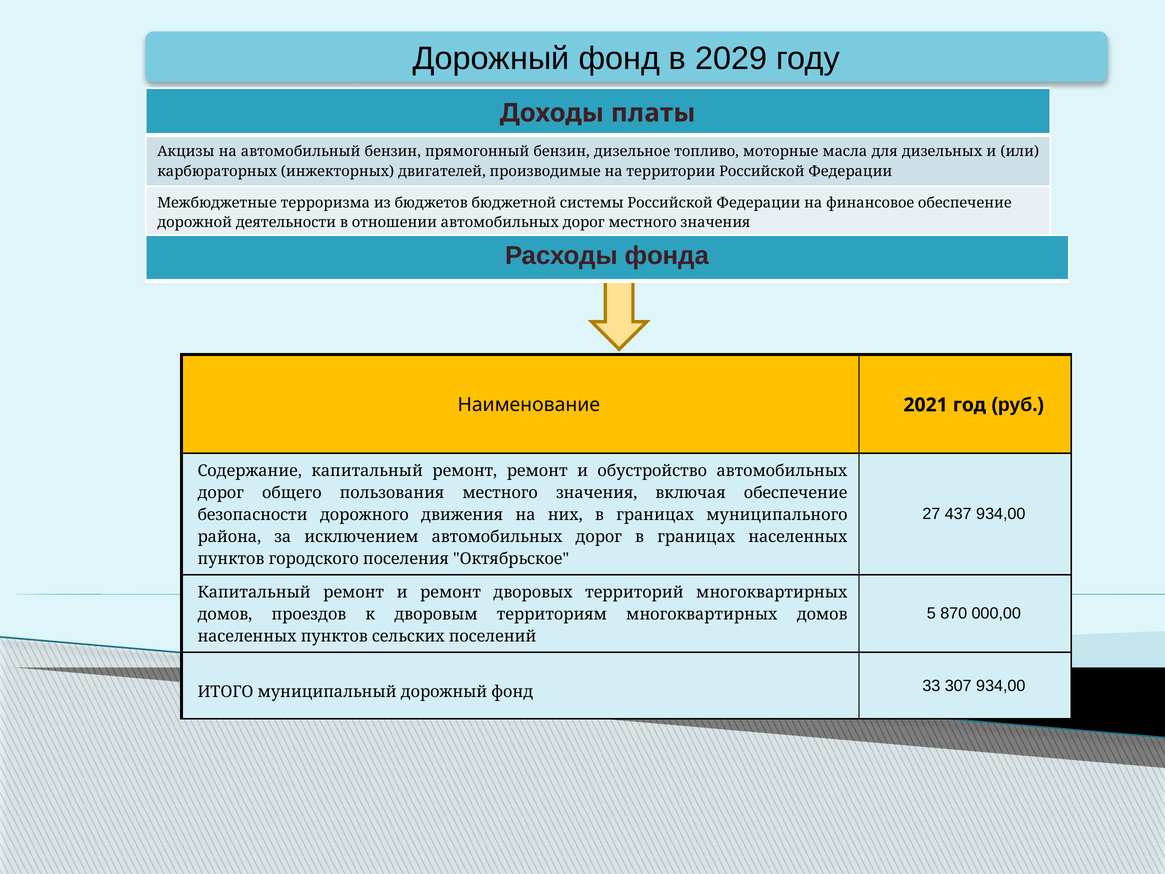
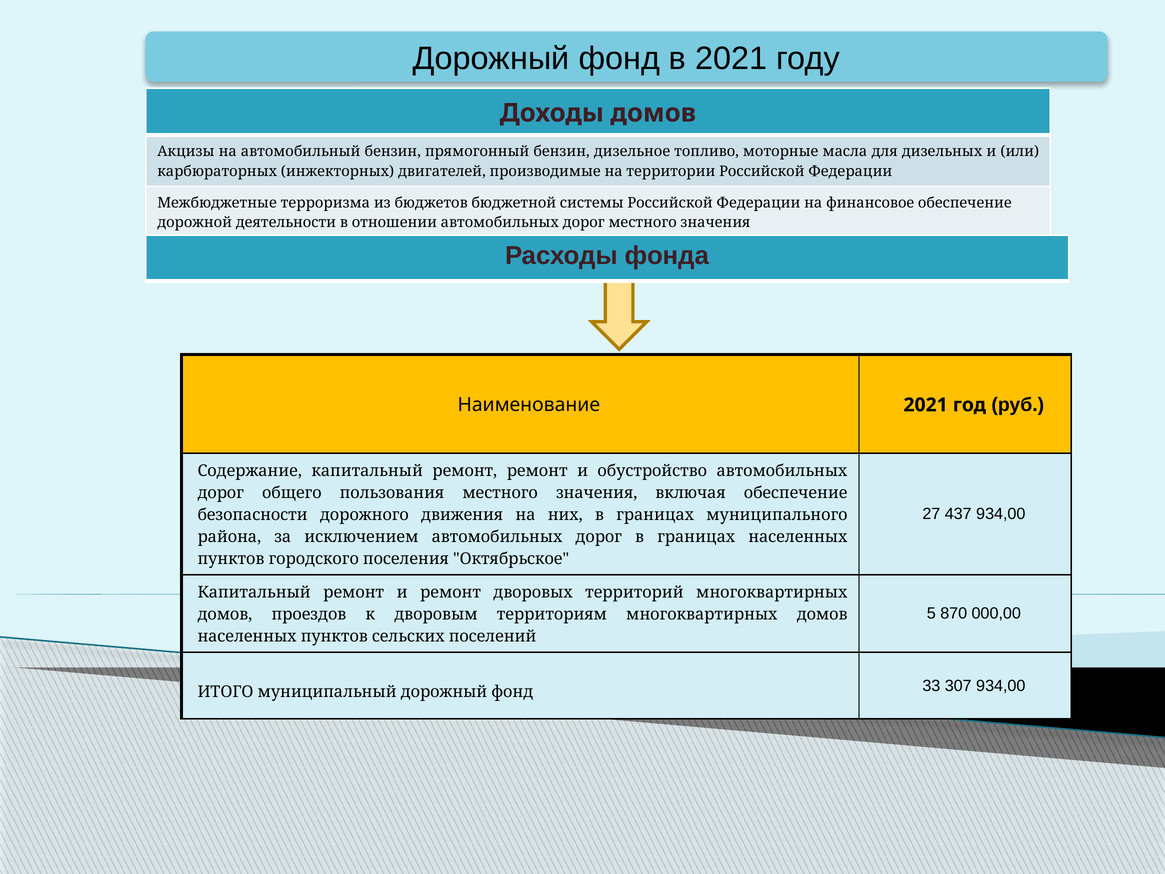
в 2029: 2029 -> 2021
Доходы платы: платы -> домов
